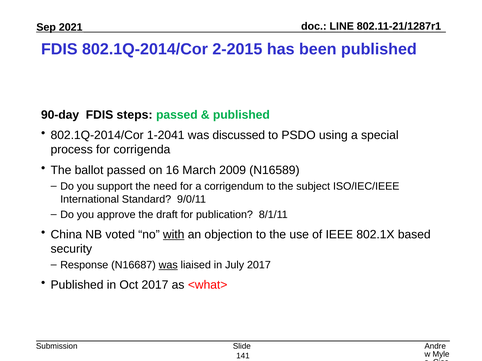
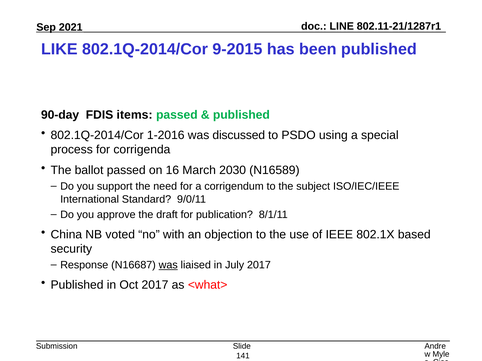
FDIS at (59, 49): FDIS -> LIKE
2-2015: 2-2015 -> 9-2015
steps: steps -> items
1-2041: 1-2041 -> 1-2016
2009: 2009 -> 2030
with underline: present -> none
